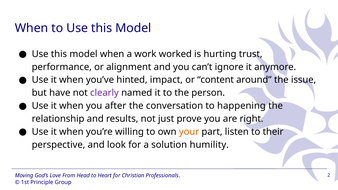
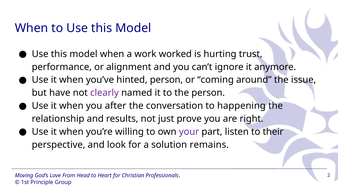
hinted impact: impact -> person
content: content -> coming
your colour: orange -> purple
humility: humility -> remains
